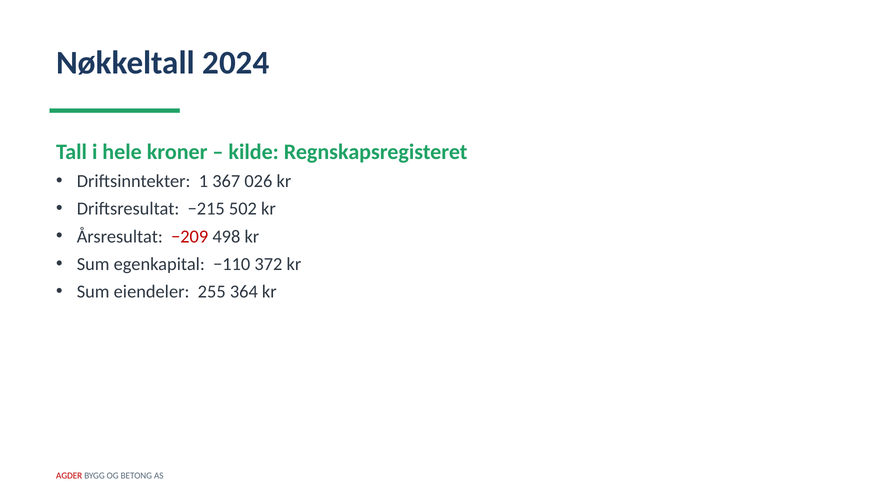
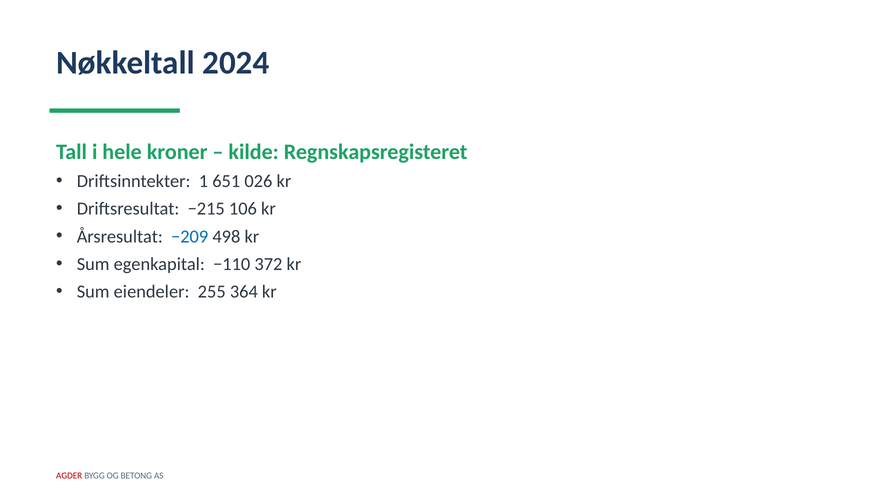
367: 367 -> 651
502: 502 -> 106
−209 colour: red -> blue
